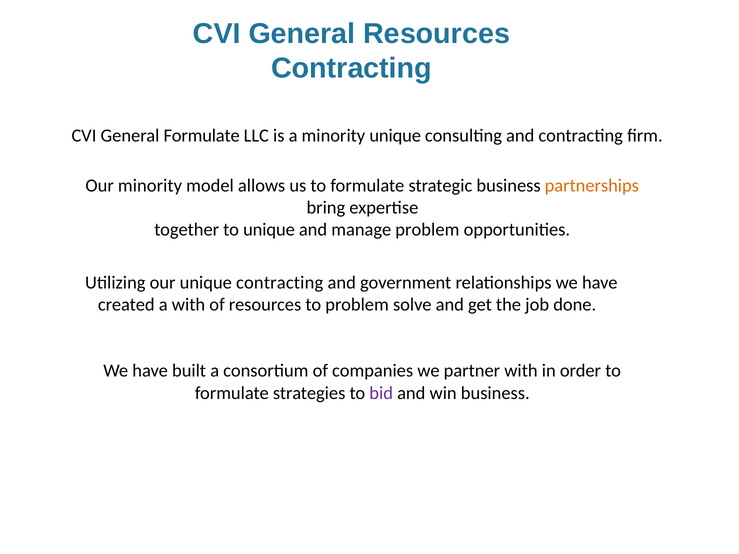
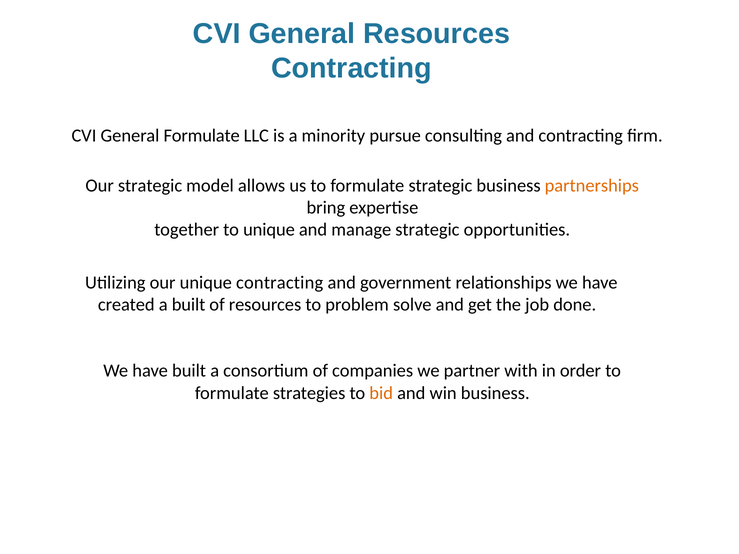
minority unique: unique -> pursue
Our minority: minority -> strategic
manage problem: problem -> strategic
a with: with -> built
bid colour: purple -> orange
